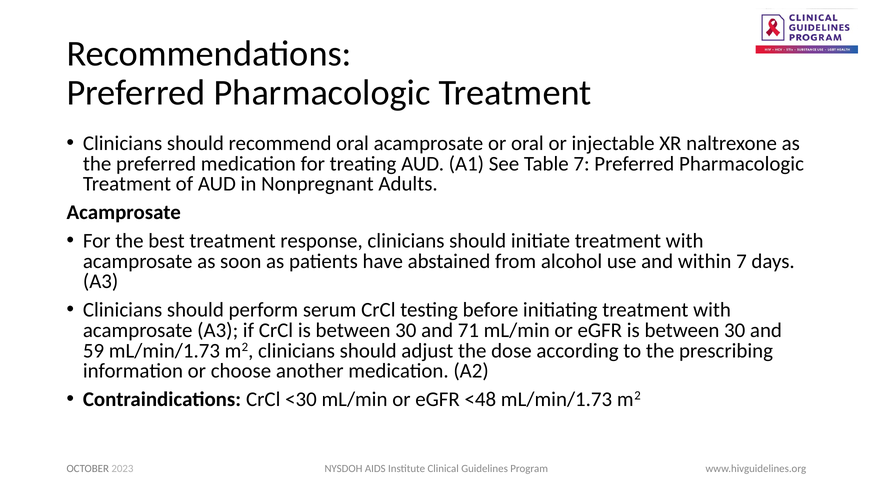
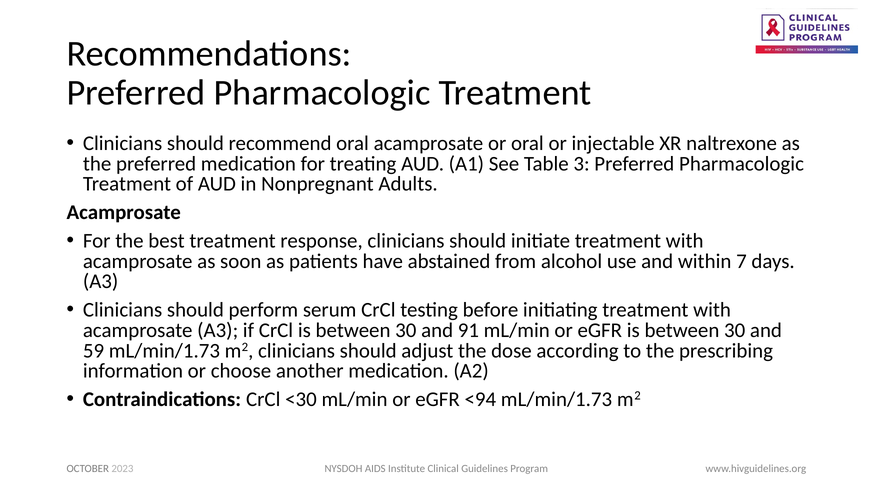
Table 7: 7 -> 3
71: 71 -> 91
<48: <48 -> <94
